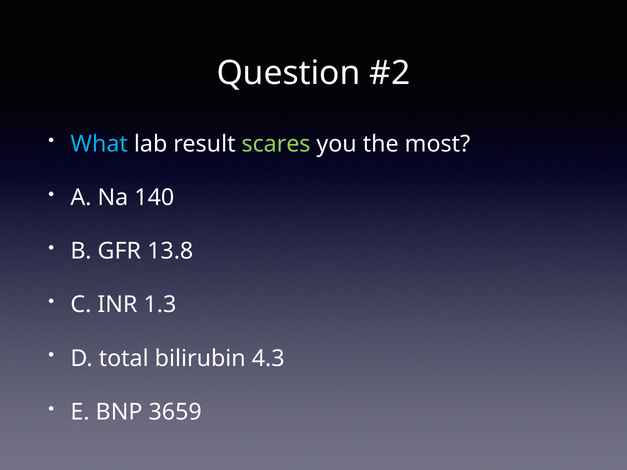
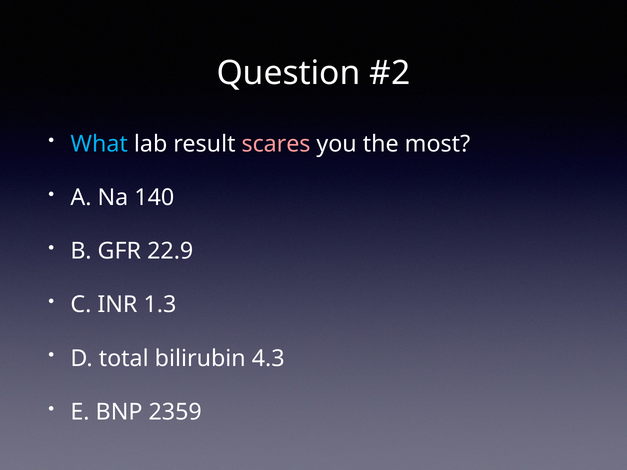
scares colour: light green -> pink
13.8: 13.8 -> 22.9
3659: 3659 -> 2359
